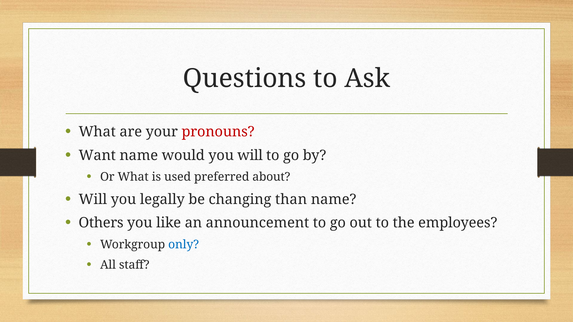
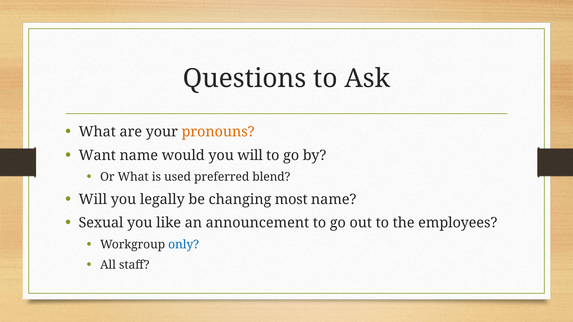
pronouns colour: red -> orange
about: about -> blend
than: than -> most
Others: Others -> Sexual
